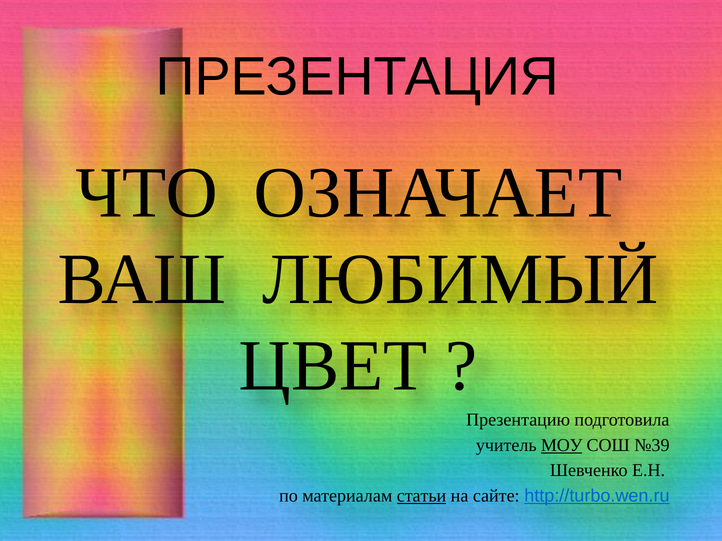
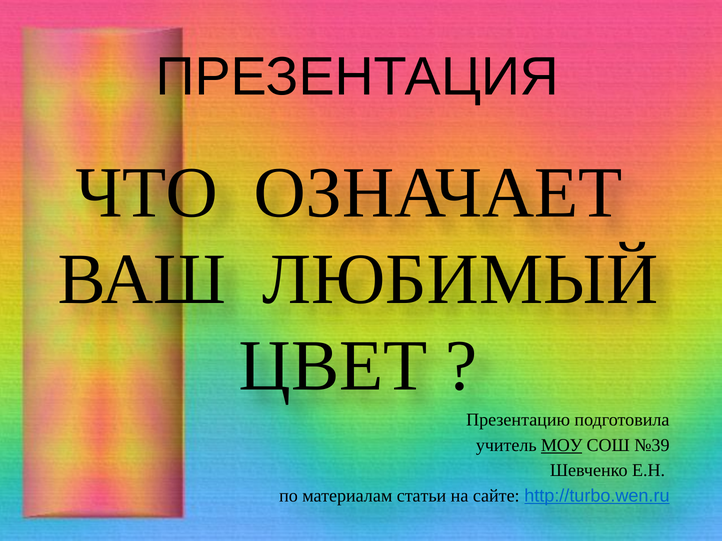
статьи underline: present -> none
